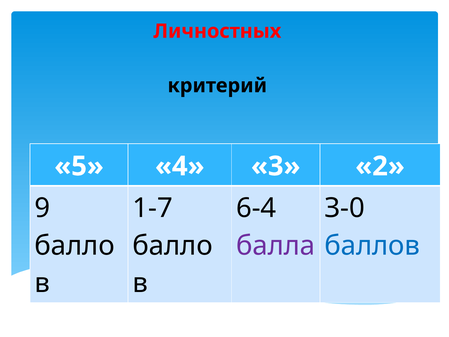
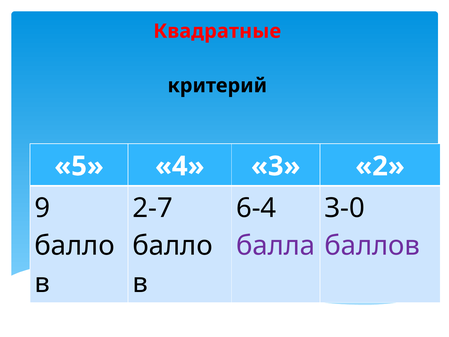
Личностных: Личностных -> Квадратные
1-7: 1-7 -> 2-7
баллов colour: blue -> purple
